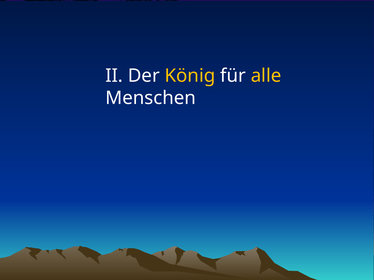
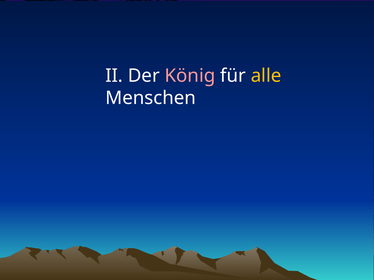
König colour: yellow -> pink
